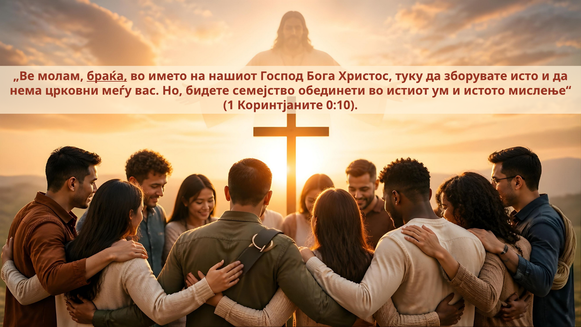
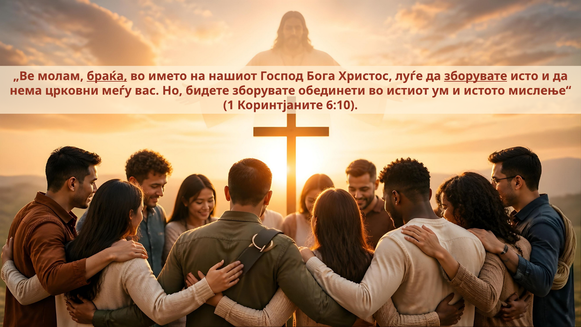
туку: туку -> луѓе
зборувате at (476, 76) underline: none -> present
бидете семејство: семејство -> зборувате
0:10: 0:10 -> 6:10
